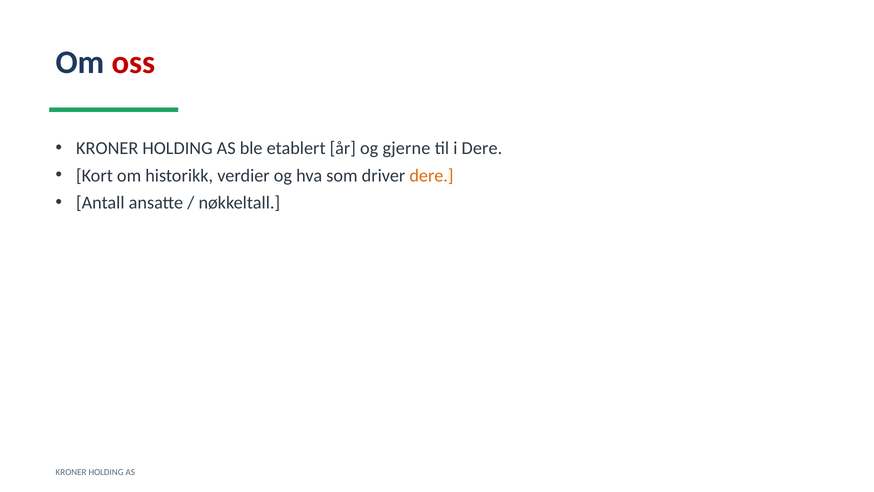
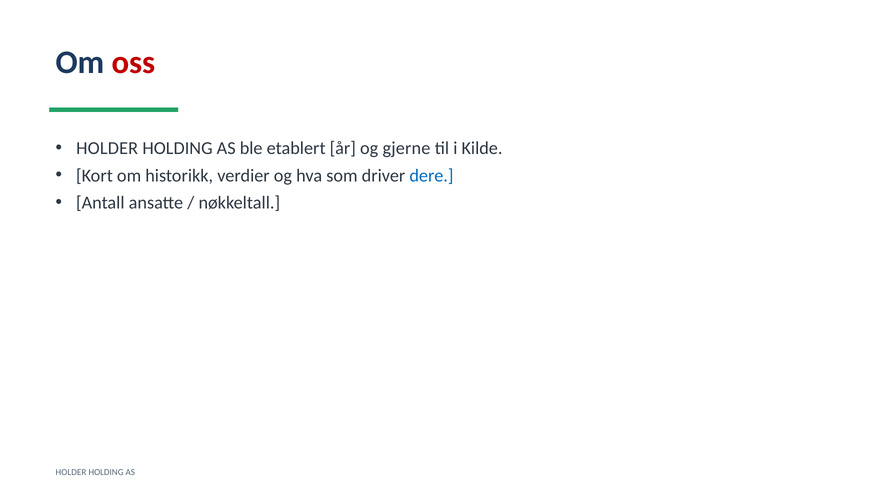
KRONER at (107, 148): KRONER -> HOLDER
i Dere: Dere -> Kilde
dere at (431, 175) colour: orange -> blue
KRONER at (71, 472): KRONER -> HOLDER
